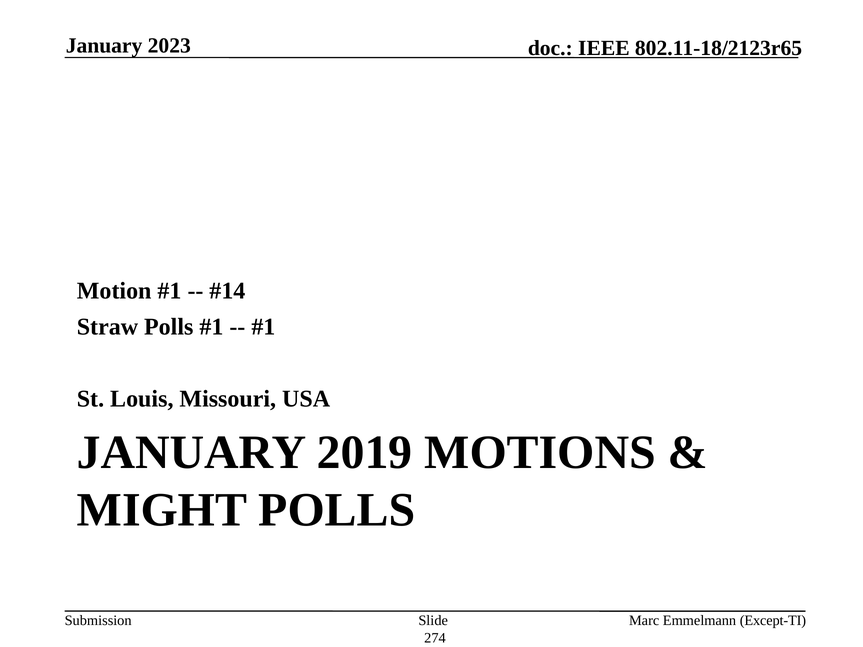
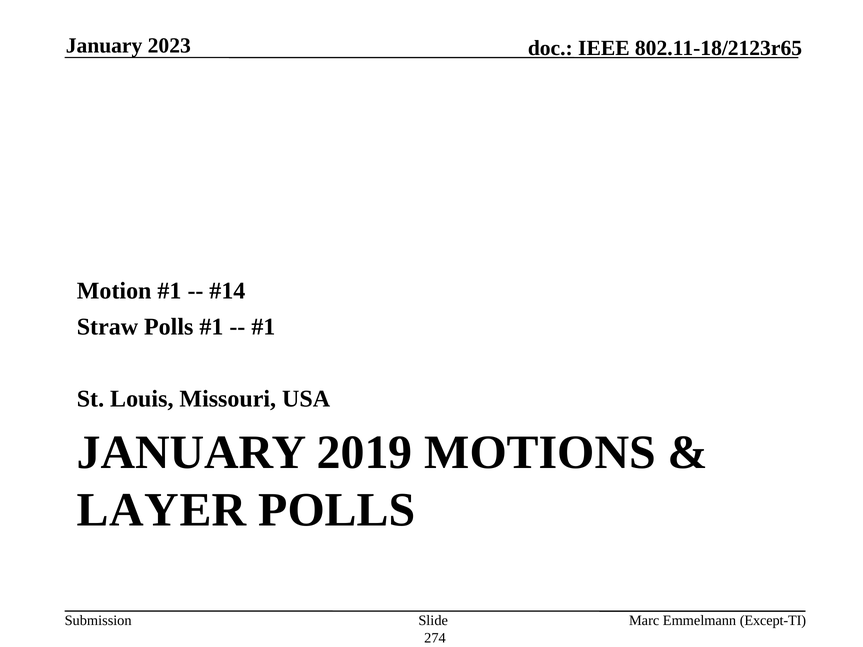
MIGHT: MIGHT -> LAYER
